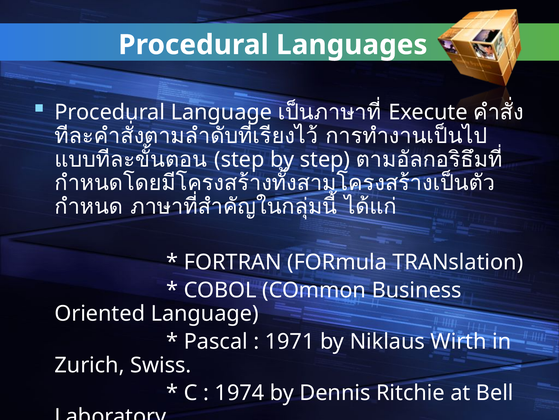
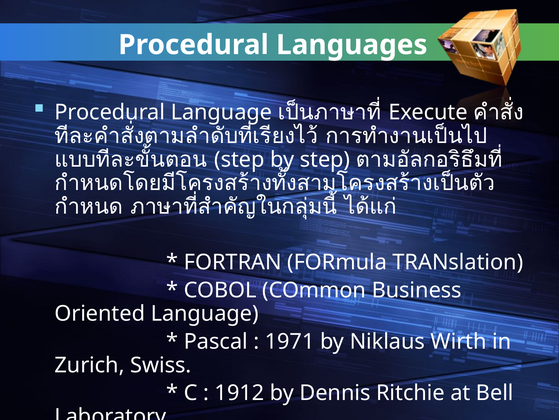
1974: 1974 -> 1912
